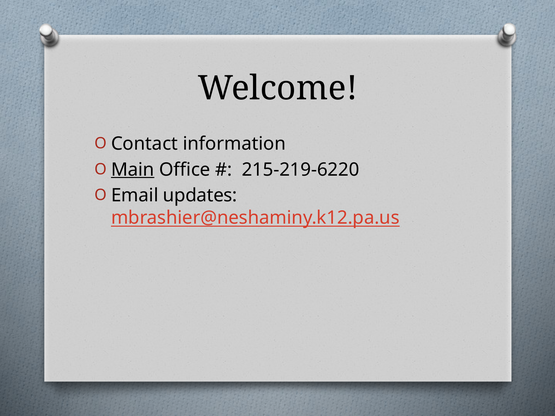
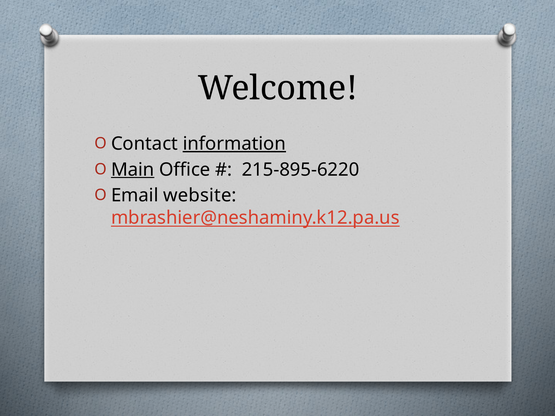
information underline: none -> present
215-219-6220: 215-219-6220 -> 215-895-6220
updates: updates -> website
